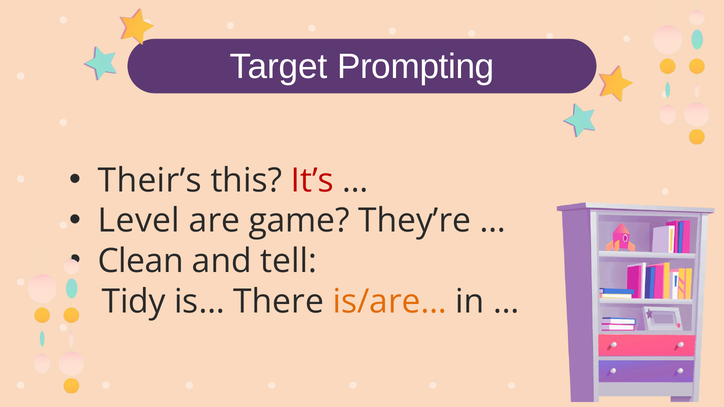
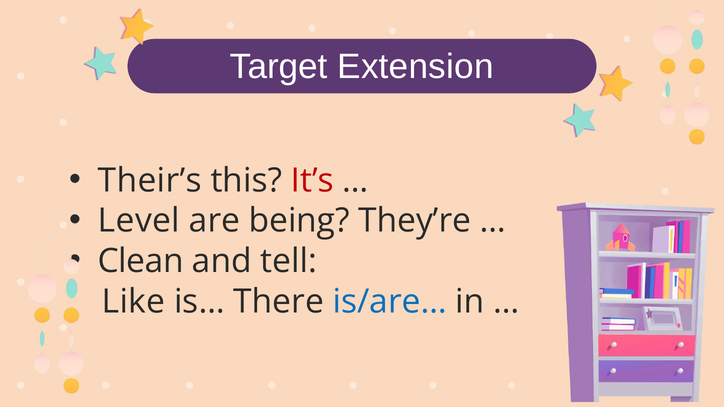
Prompting: Prompting -> Extension
game: game -> being
Tidy: Tidy -> Like
is/are… colour: orange -> blue
